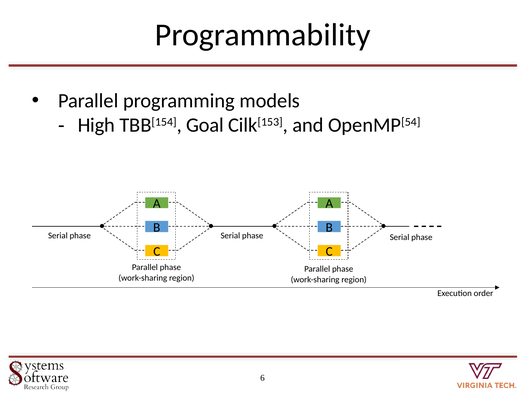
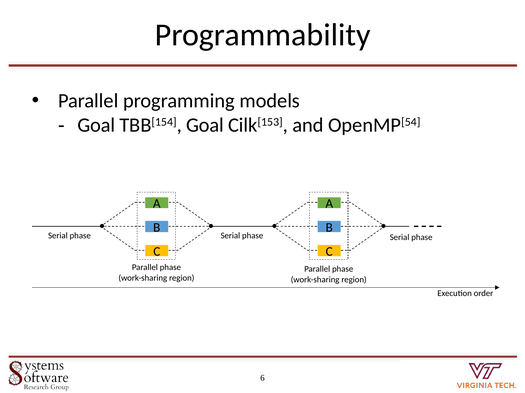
High at (96, 125): High -> Goal
